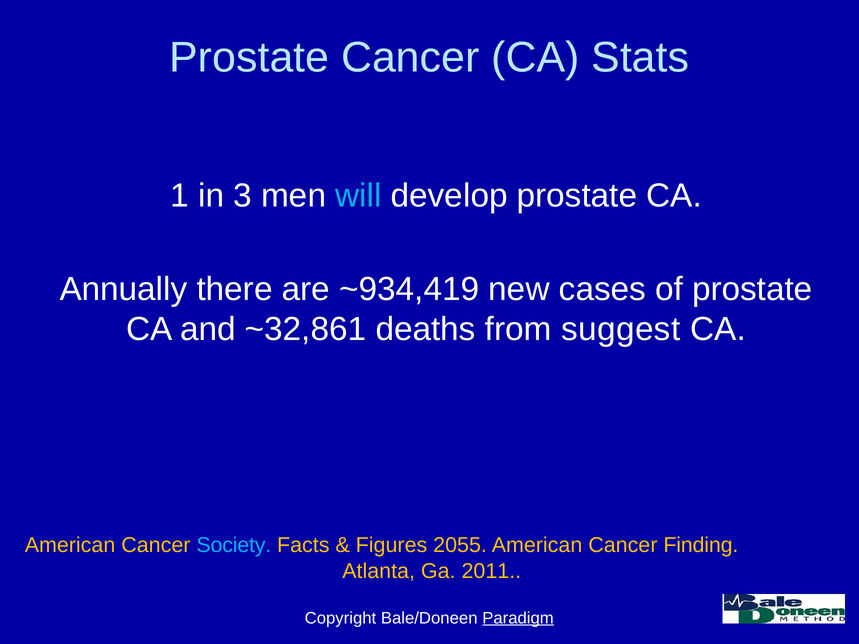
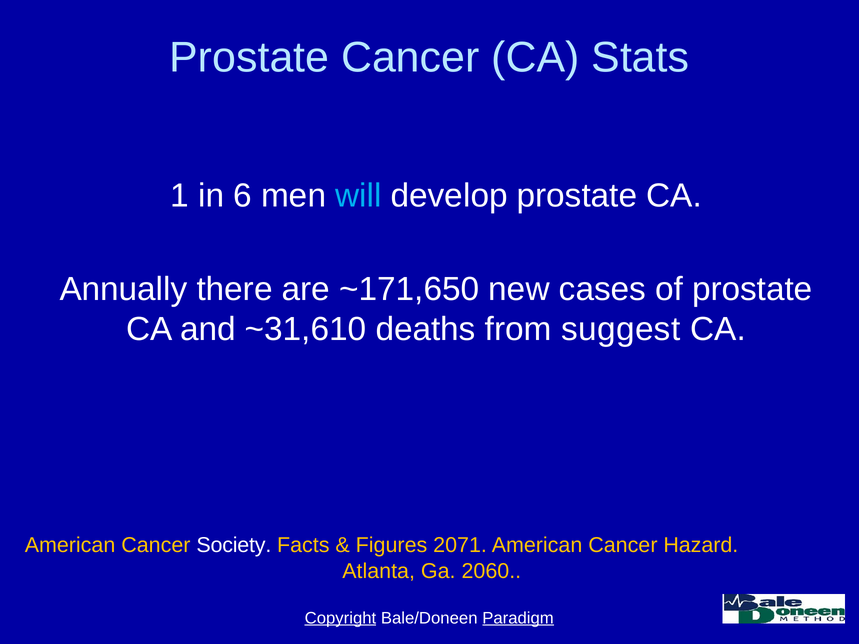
3: 3 -> 6
~934,419: ~934,419 -> ~171,650
~32,861: ~32,861 -> ~31,610
Society colour: light blue -> white
2055: 2055 -> 2071
Finding: Finding -> Hazard
2011: 2011 -> 2060
Copyright underline: none -> present
